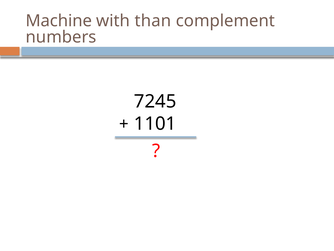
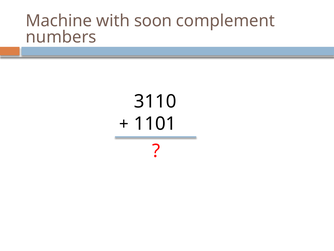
than: than -> soon
7245: 7245 -> 3110
